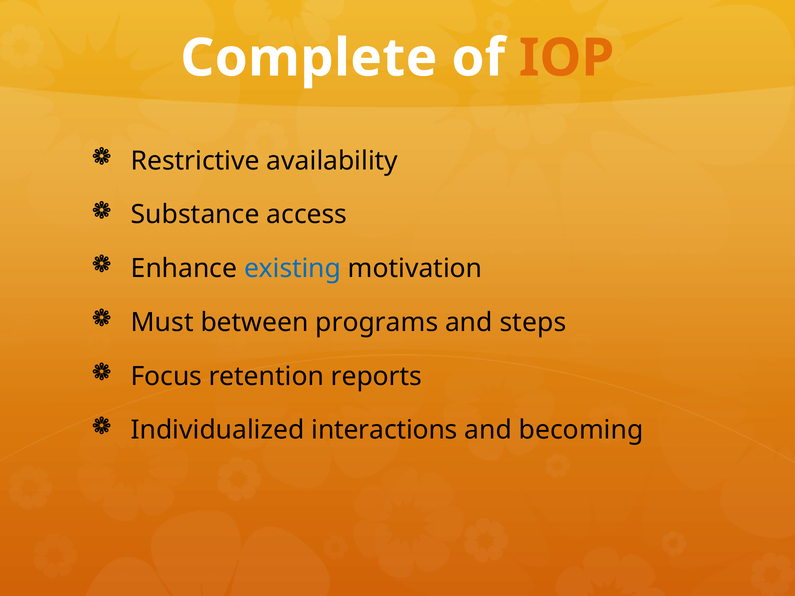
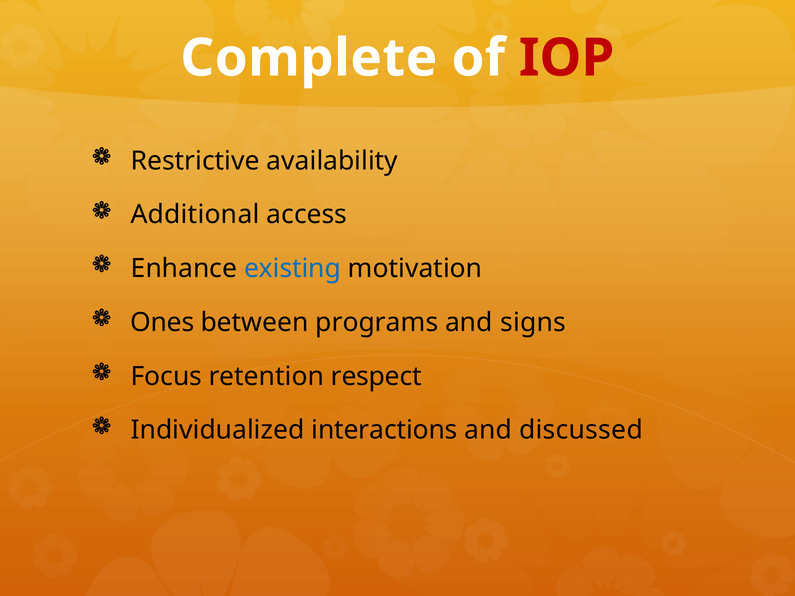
IOP colour: orange -> red
Substance: Substance -> Additional
Must: Must -> Ones
steps: steps -> signs
reports: reports -> respect
becoming: becoming -> discussed
